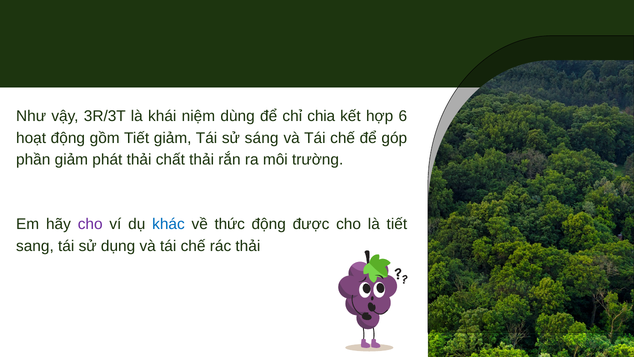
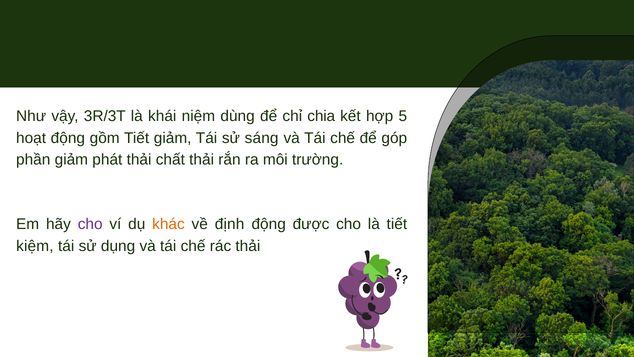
6: 6 -> 5
khác colour: blue -> orange
thức: thức -> định
sang: sang -> kiệm
